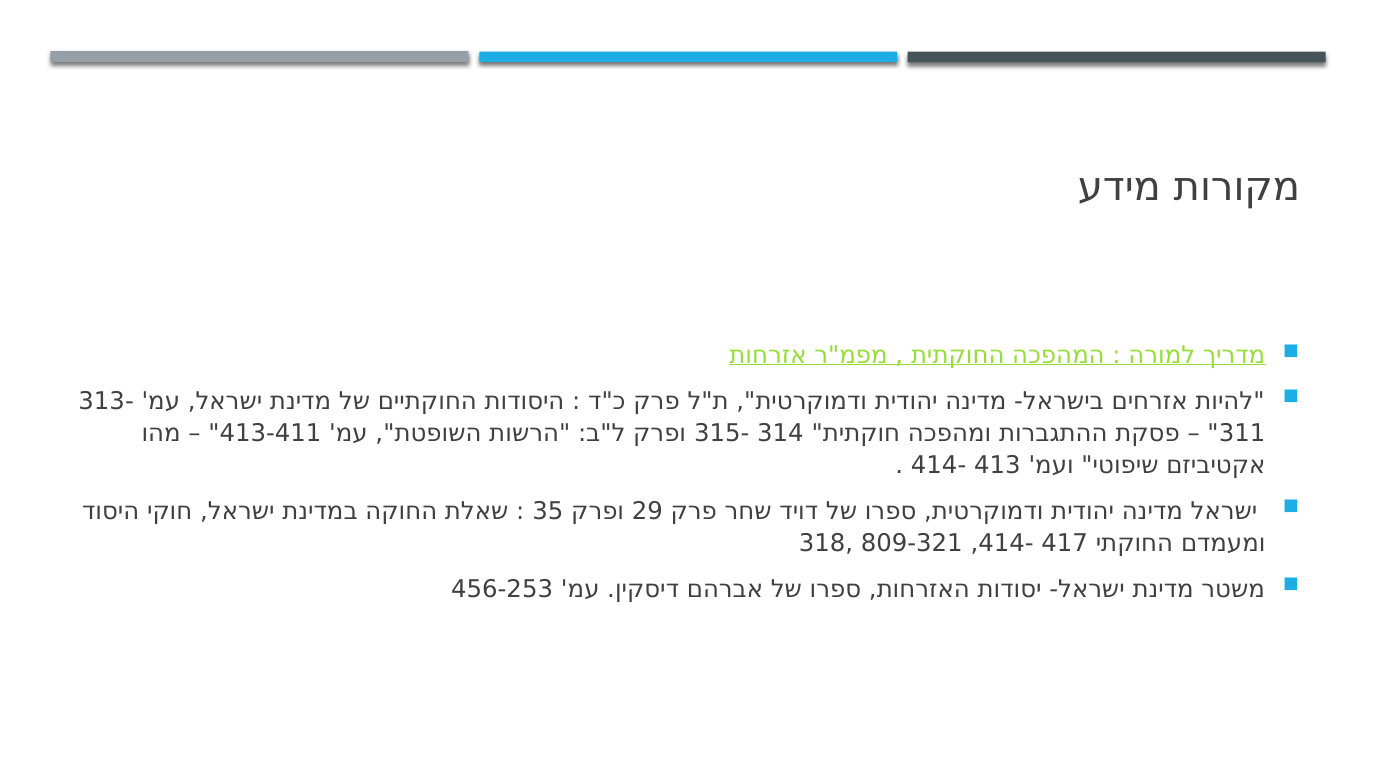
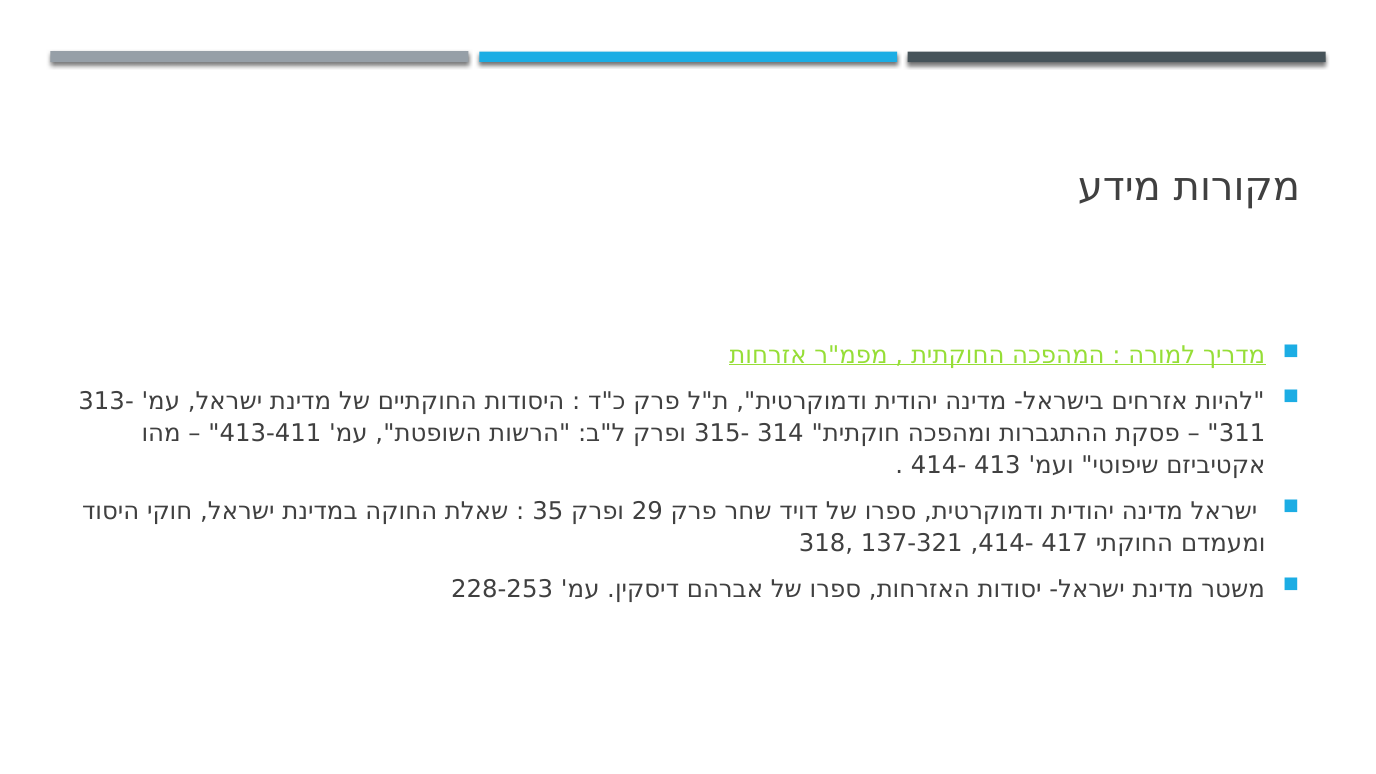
809-321: 809-321 -> 137-321
456-253: 456-253 -> 228-253
